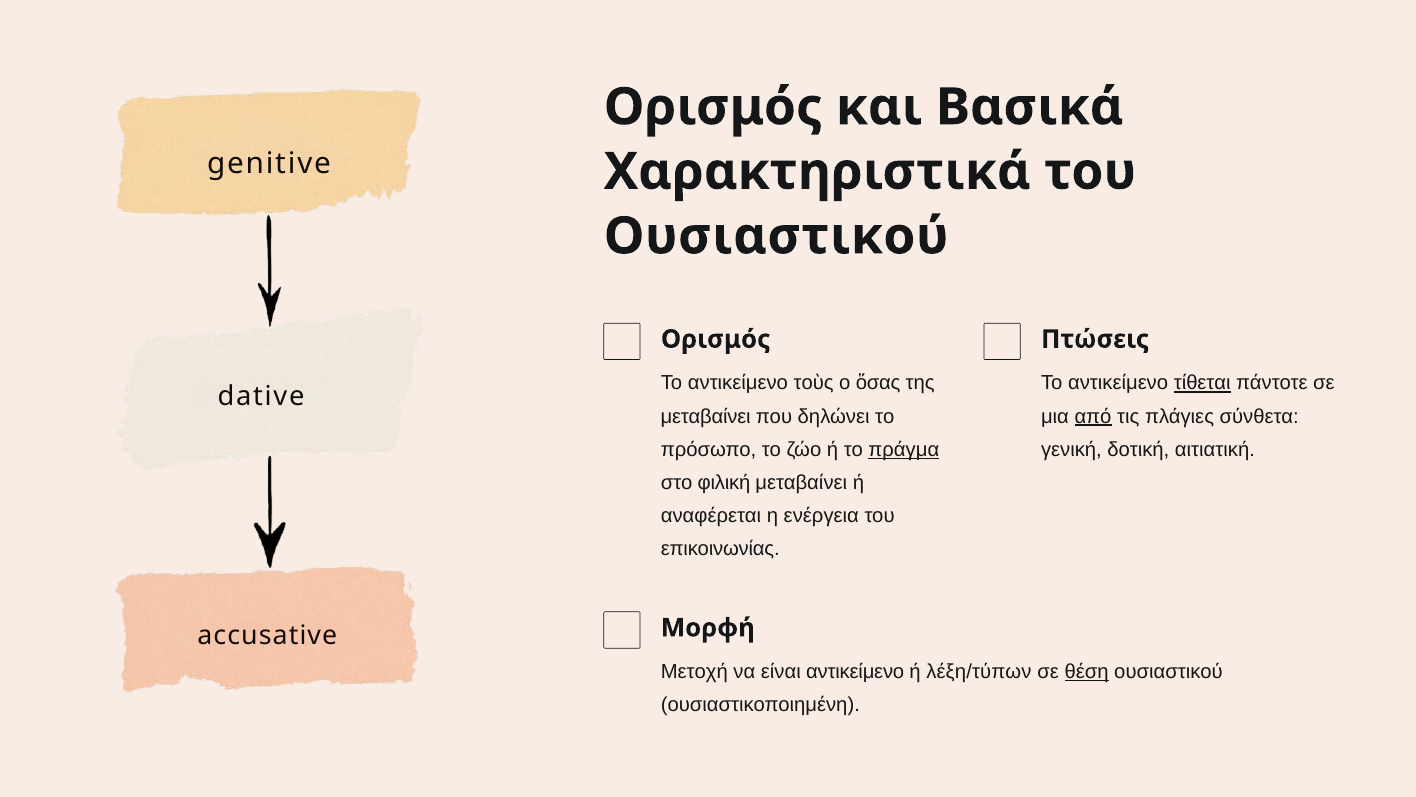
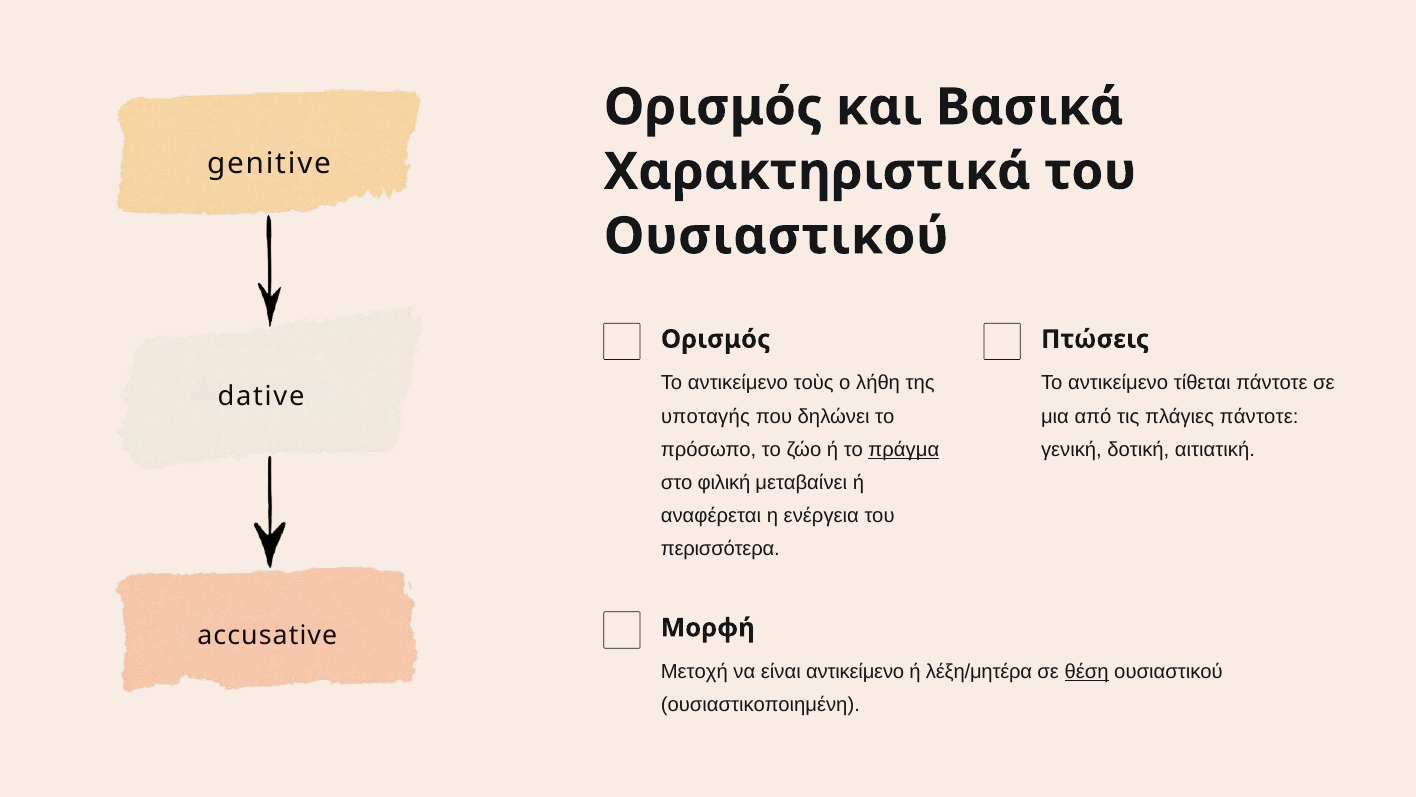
ὅσας: ὅσας -> λήθη
τίθεται underline: present -> none
μεταβαίνει at (706, 416): μεταβαίνει -> υποταγής
από underline: present -> none
πλάγιες σύνθετα: σύνθετα -> πάντοτε
επικοινωνίας: επικοινωνίας -> περισσότερα
λέξη/τύπων: λέξη/τύπων -> λέξη/μητέρα
